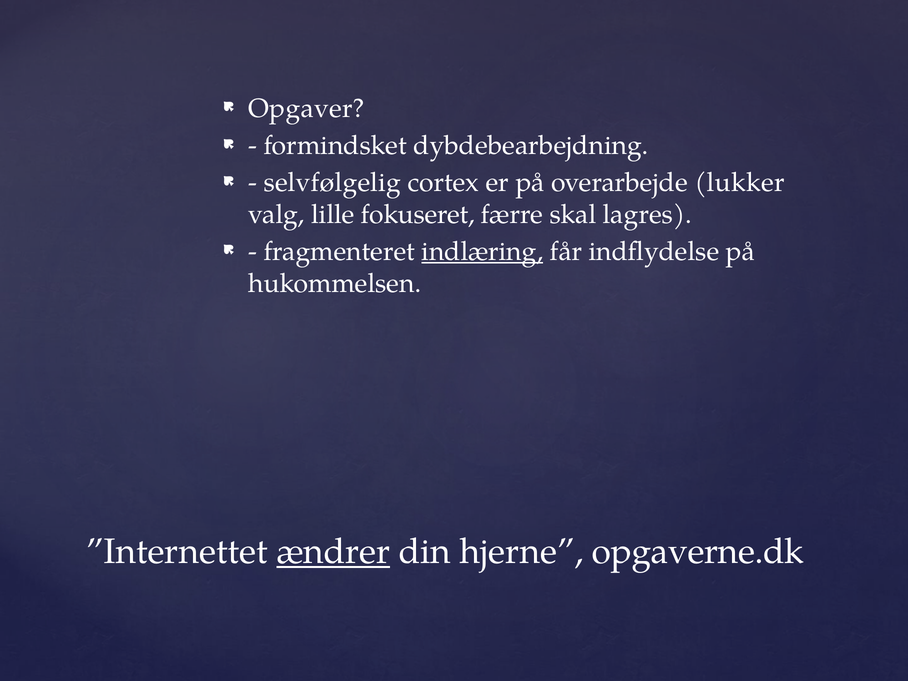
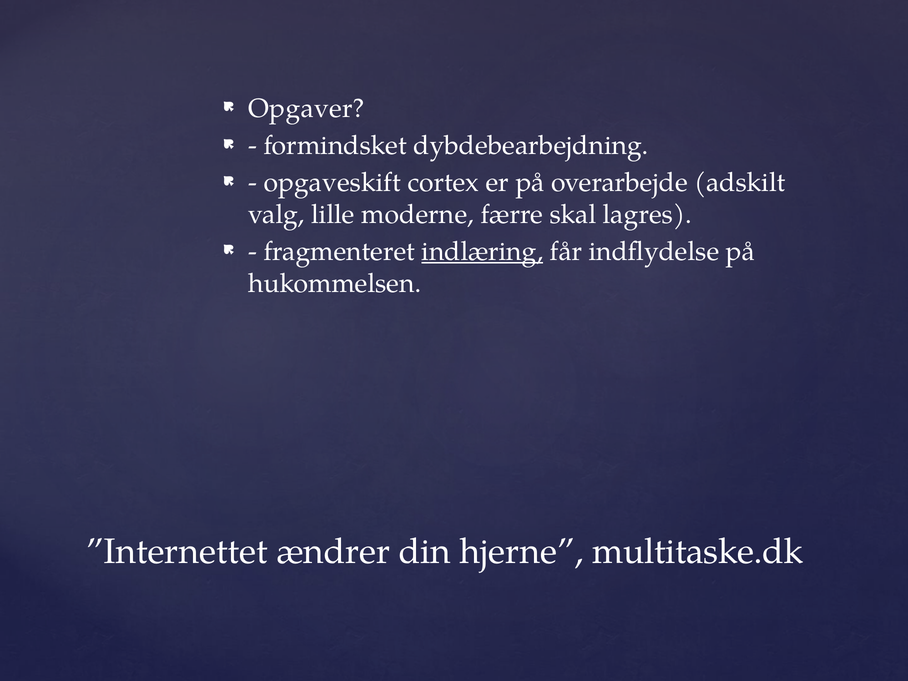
selvfølgelig: selvfølgelig -> opgaveskift
lukker: lukker -> adskilt
fokuseret: fokuseret -> moderne
ændrer underline: present -> none
opgaverne.dk: opgaverne.dk -> multitaske.dk
